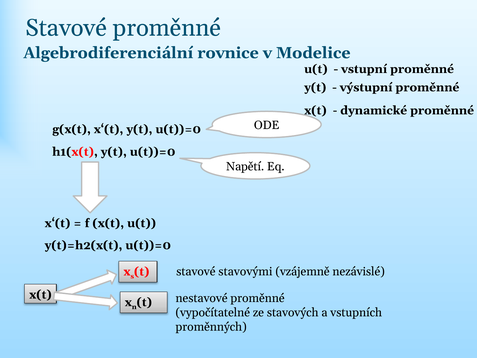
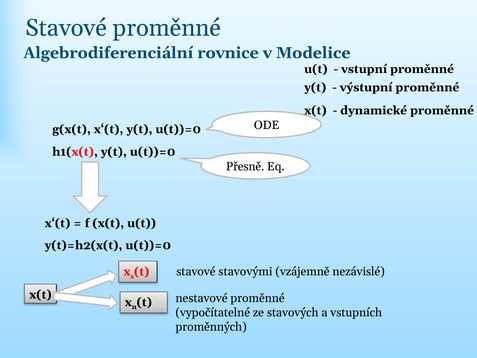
Napětí: Napětí -> Přesně
